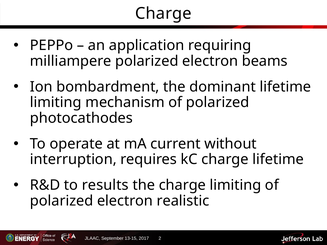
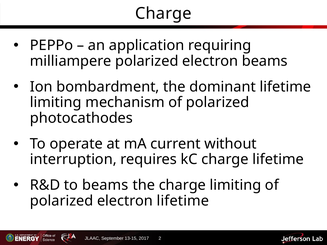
to results: results -> beams
electron realistic: realistic -> lifetime
